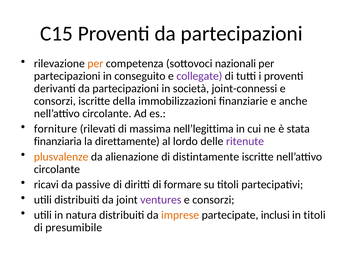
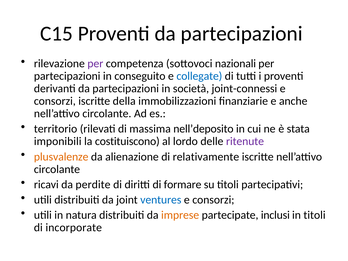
per at (95, 63) colour: orange -> purple
collegate colour: purple -> blue
forniture: forniture -> territorio
nell’legittima: nell’legittima -> nell’deposito
finanziaria: finanziaria -> imponibili
direttamente: direttamente -> costituiscono
distintamente: distintamente -> relativamente
passive: passive -> perdite
ventures colour: purple -> blue
presumibile: presumibile -> incorporate
